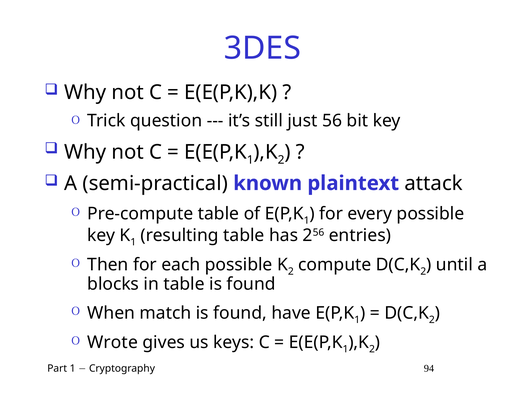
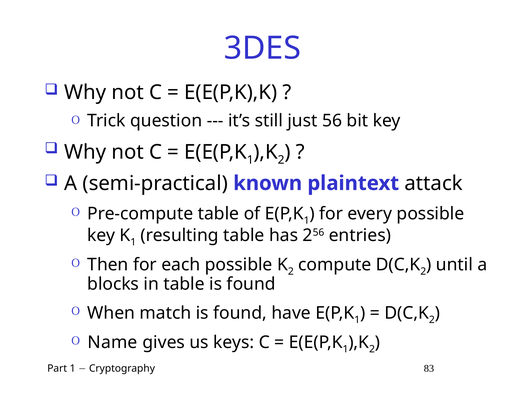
Wrote: Wrote -> Name
94: 94 -> 83
